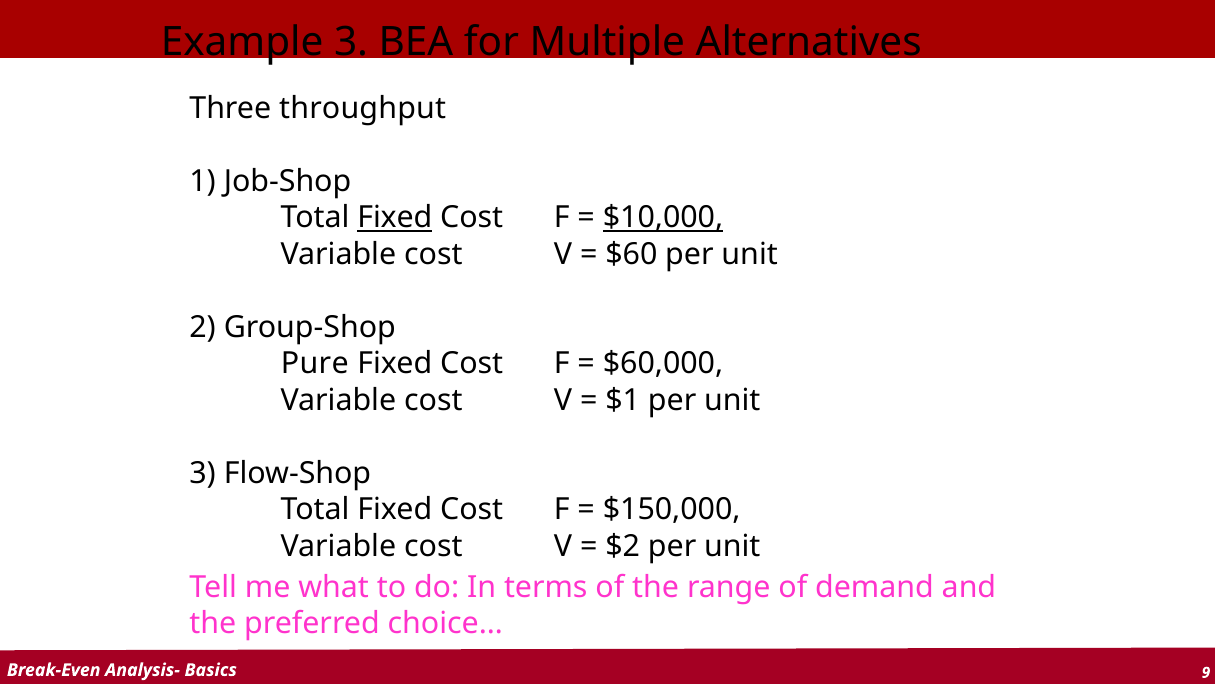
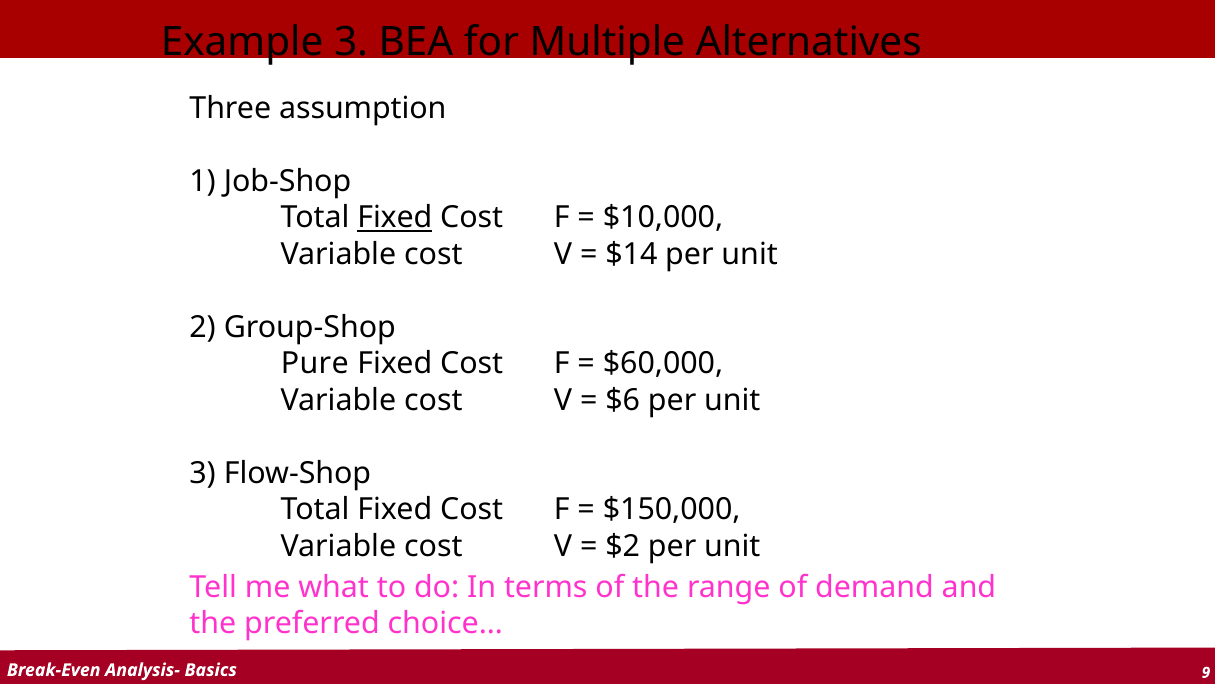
throughput: throughput -> assumption
$10,000 underline: present -> none
$60: $60 -> $14
$1: $1 -> $6
